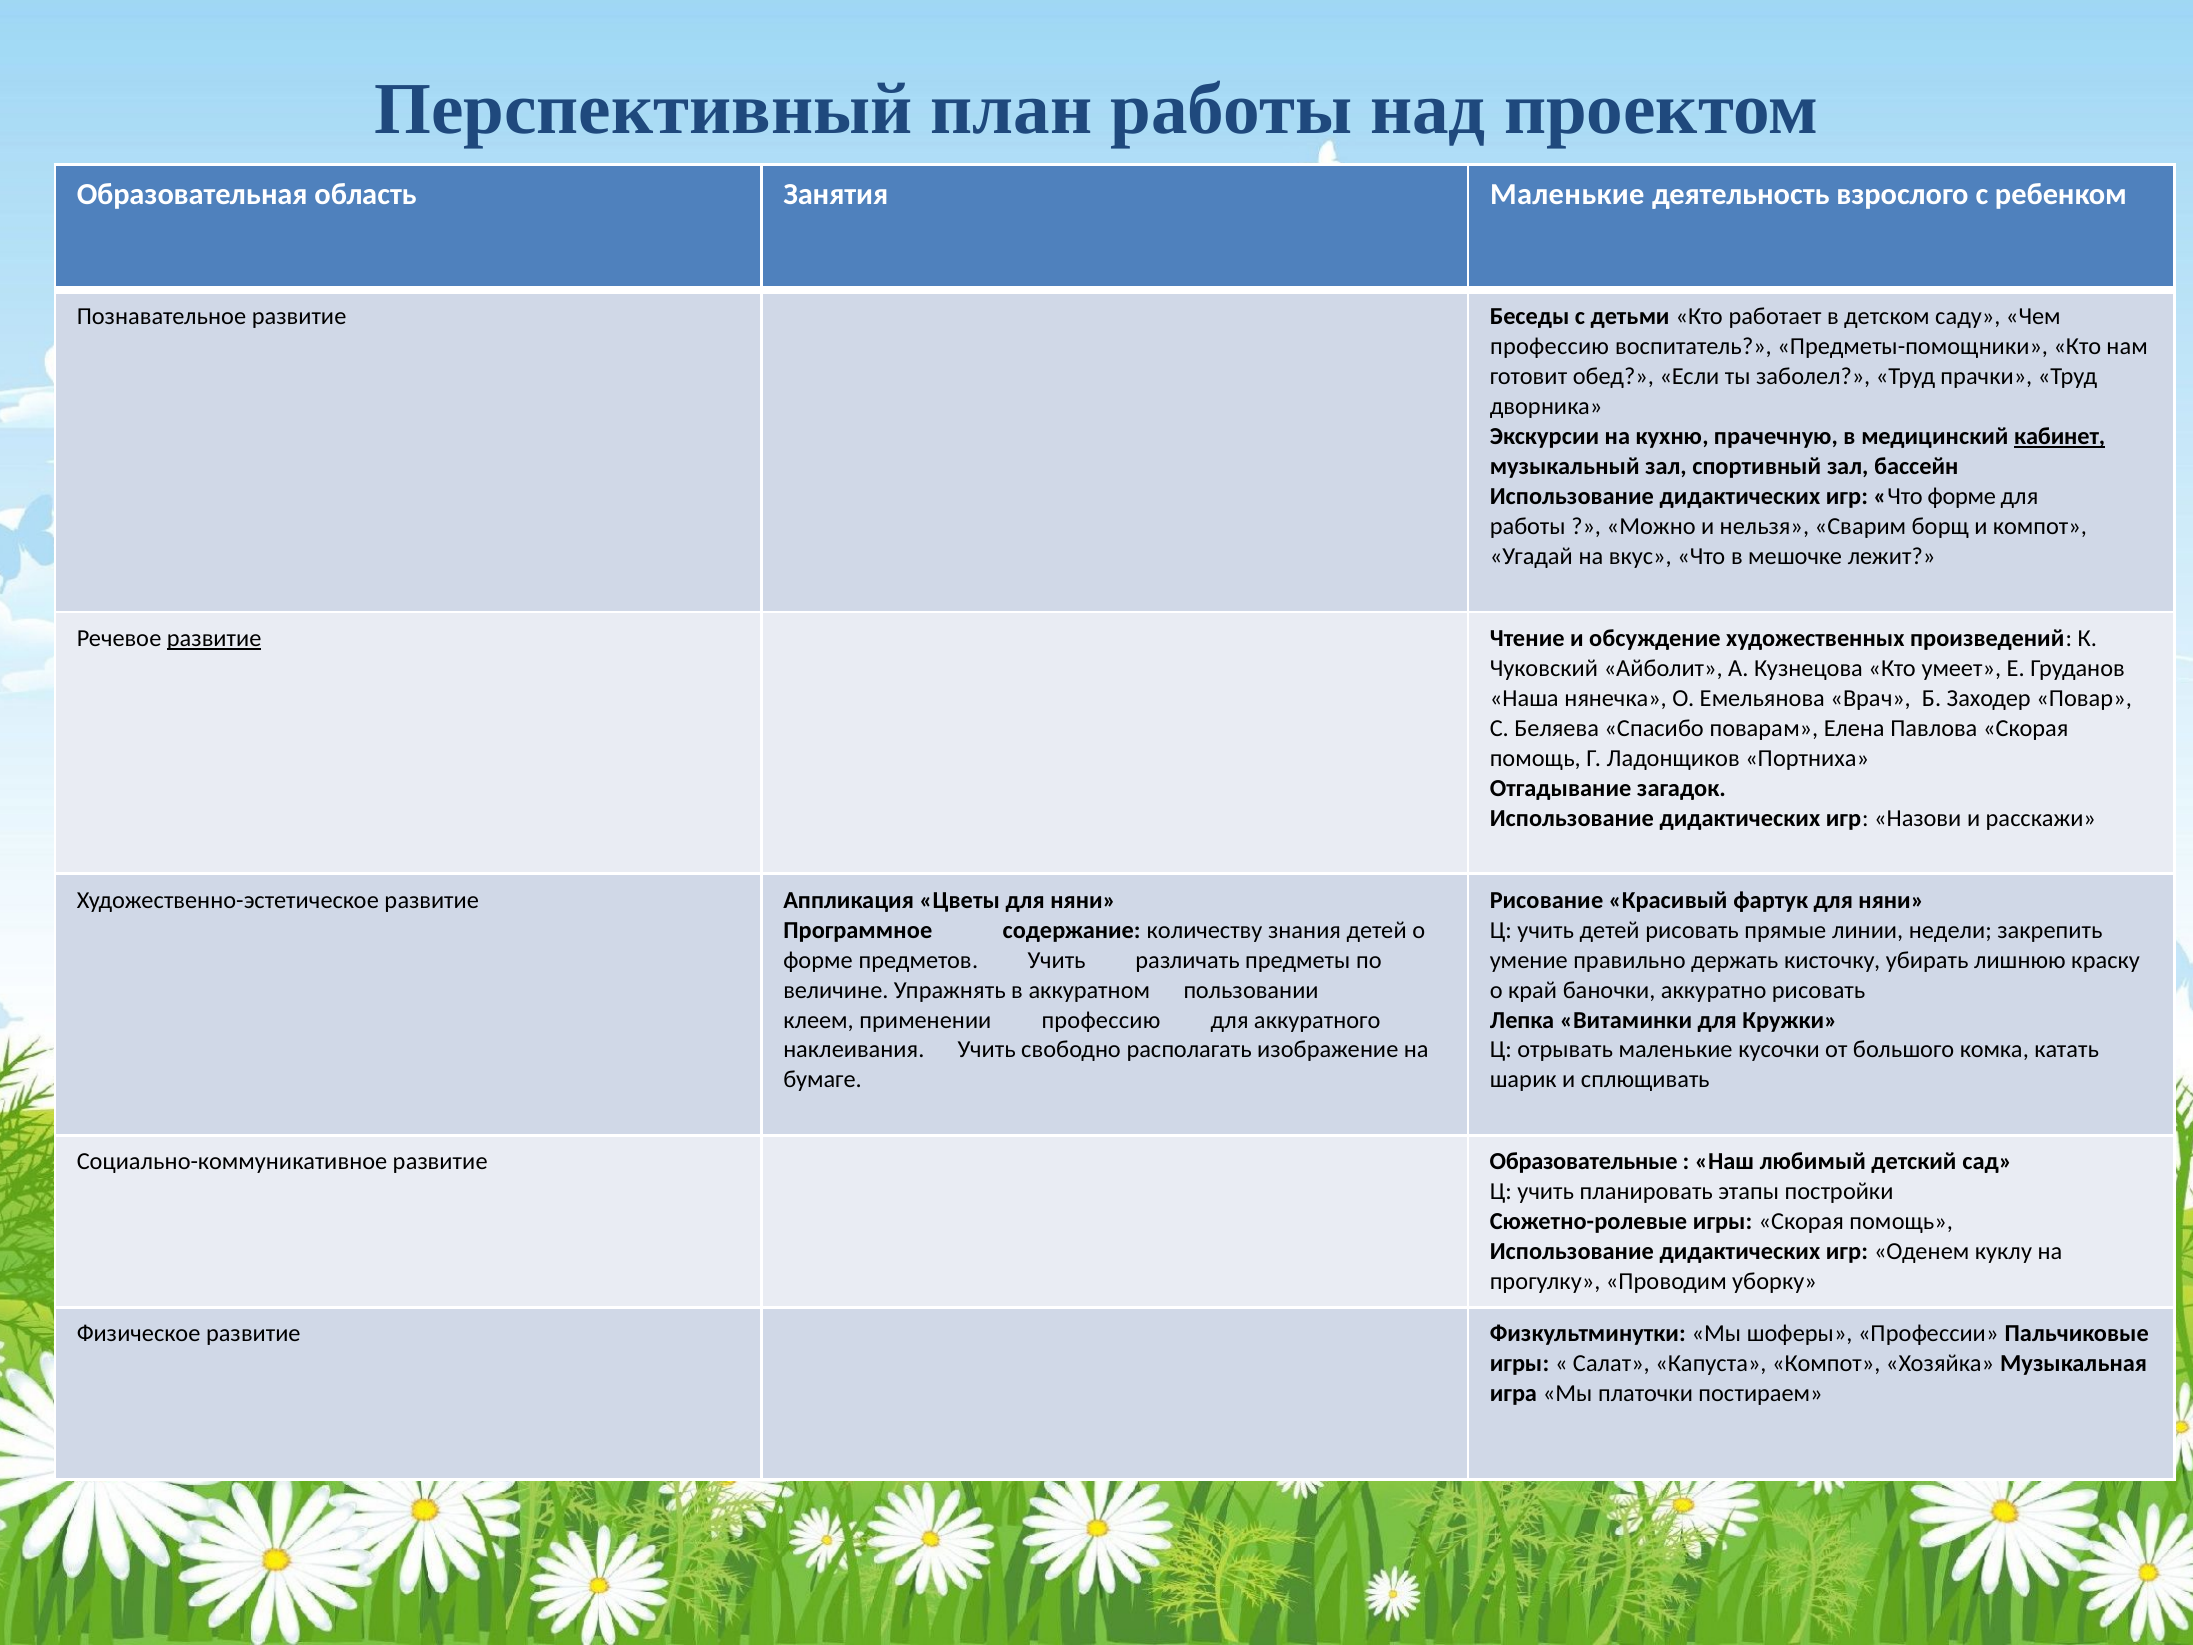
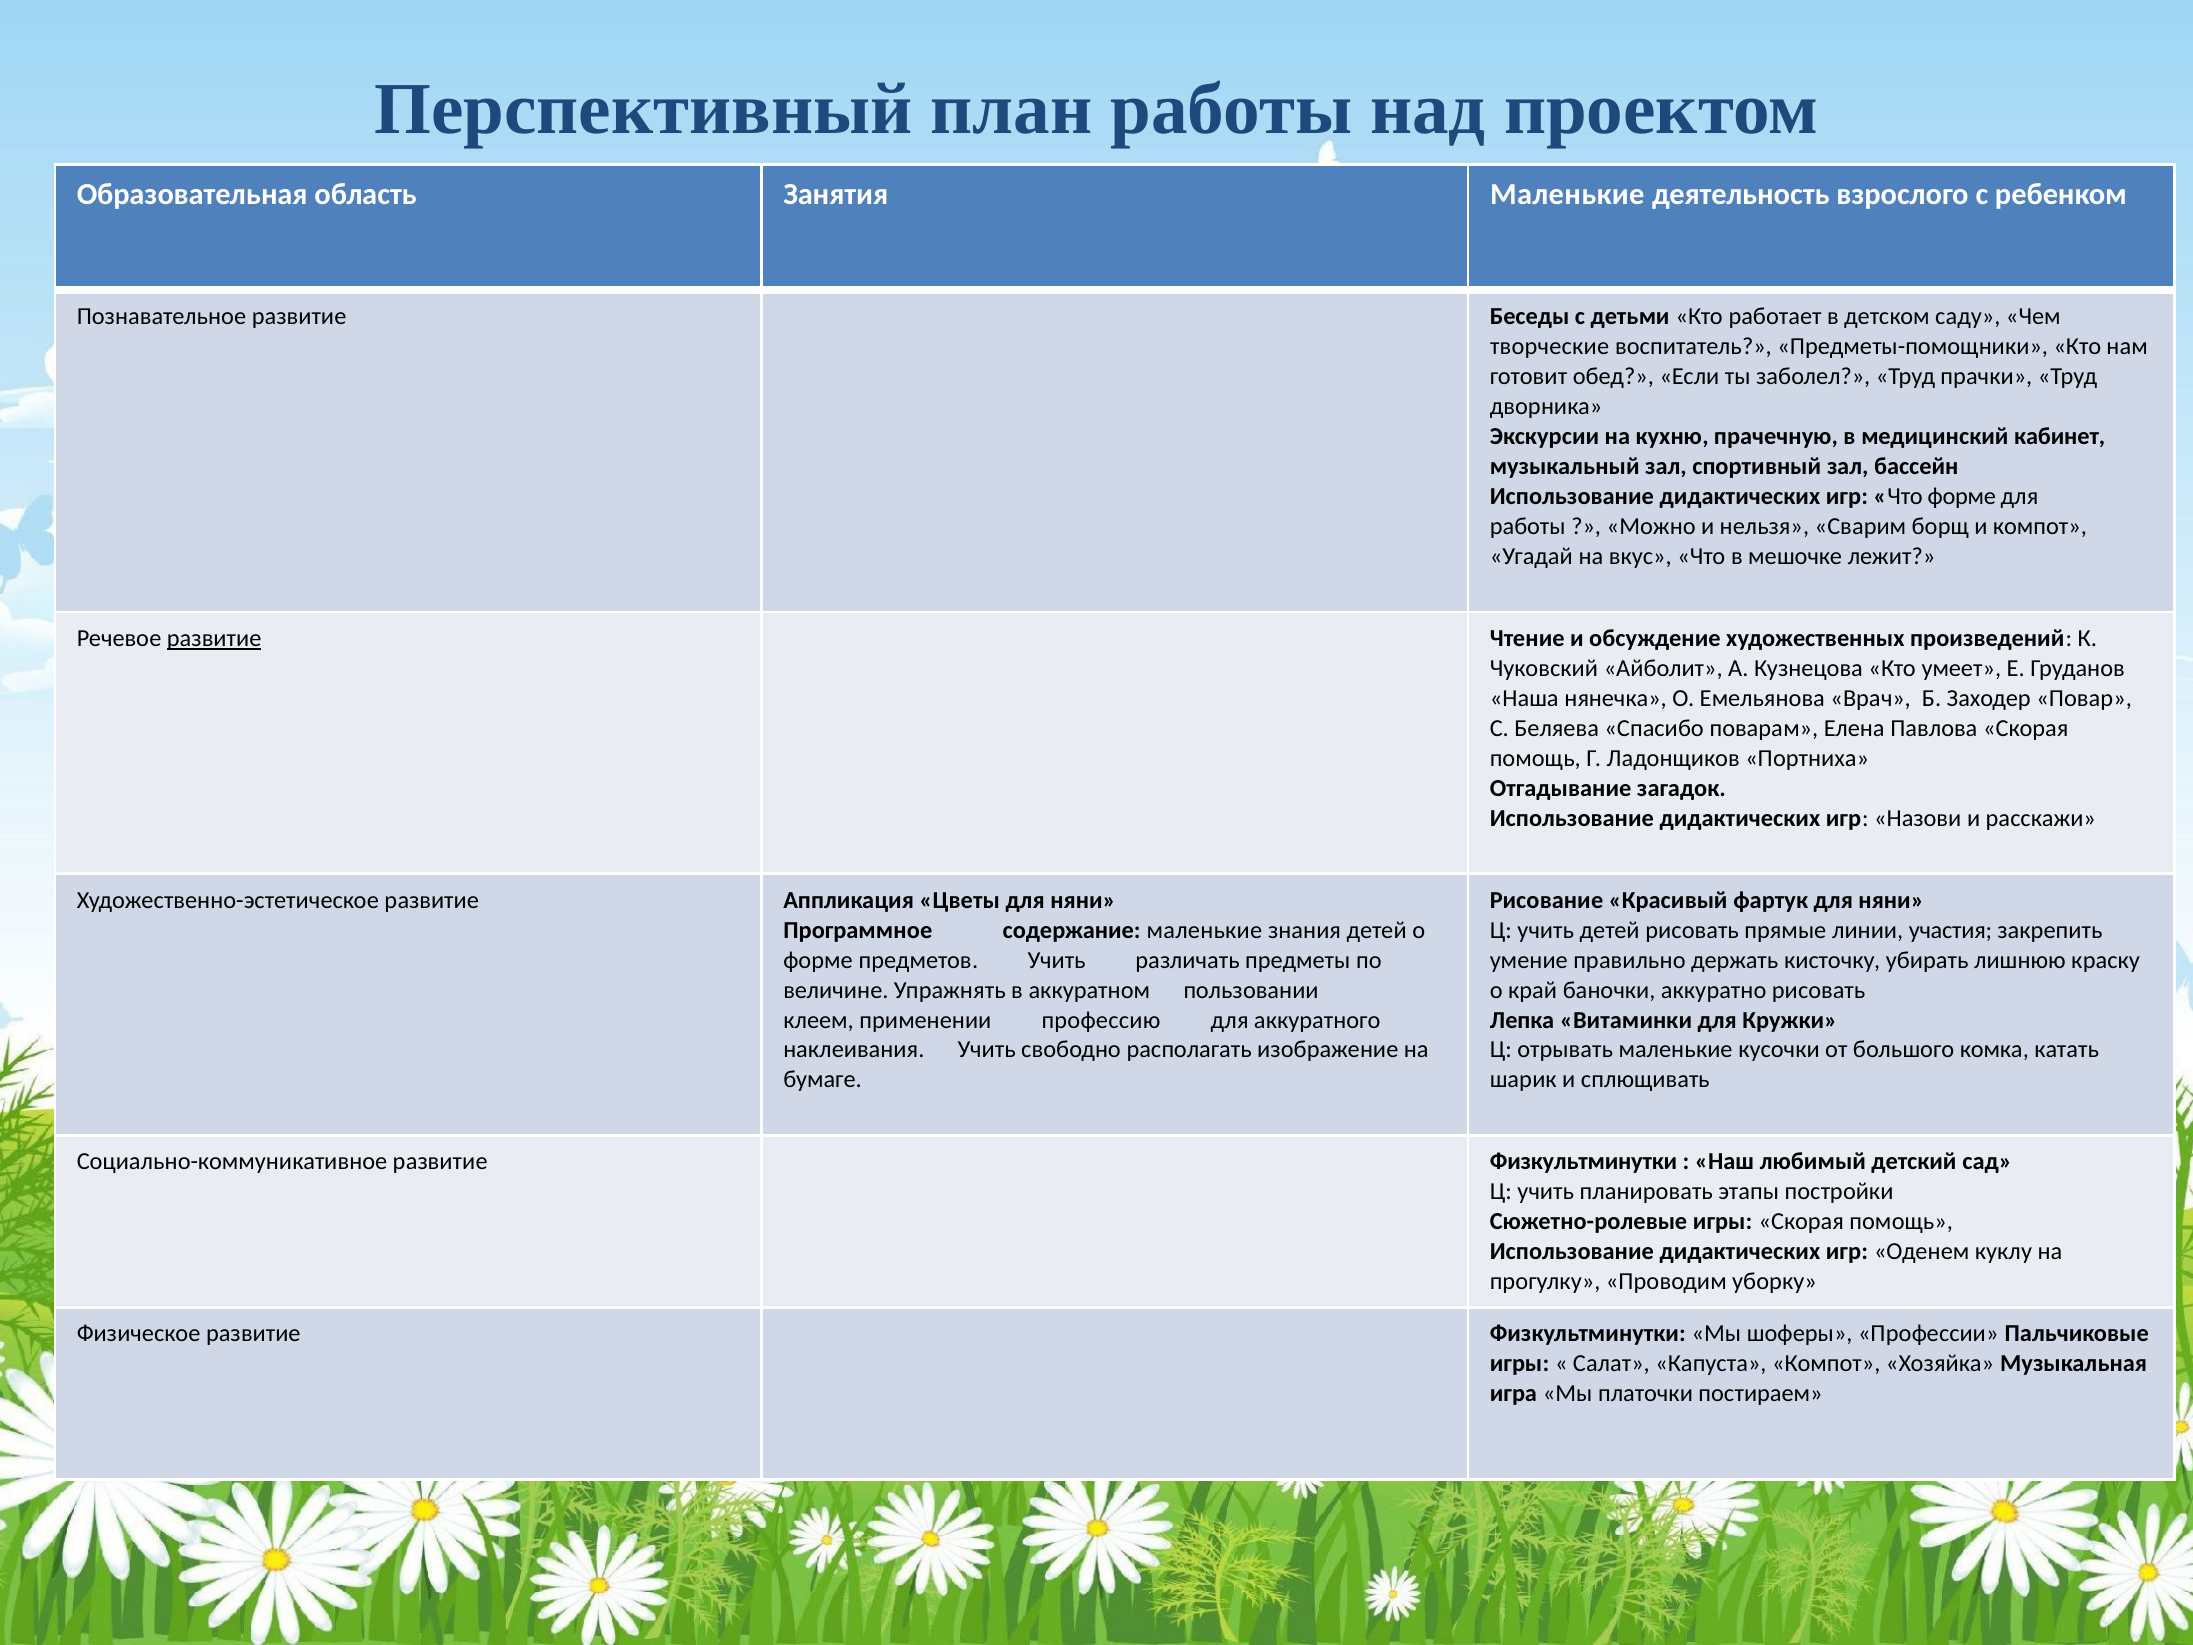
профессию at (1550, 347): профессию -> творческие
кабинет underline: present -> none
содержание количеству: количеству -> маленькие
недели: недели -> участия
Социально-коммуникативное развитие Образовательные: Образовательные -> Физкультминутки
